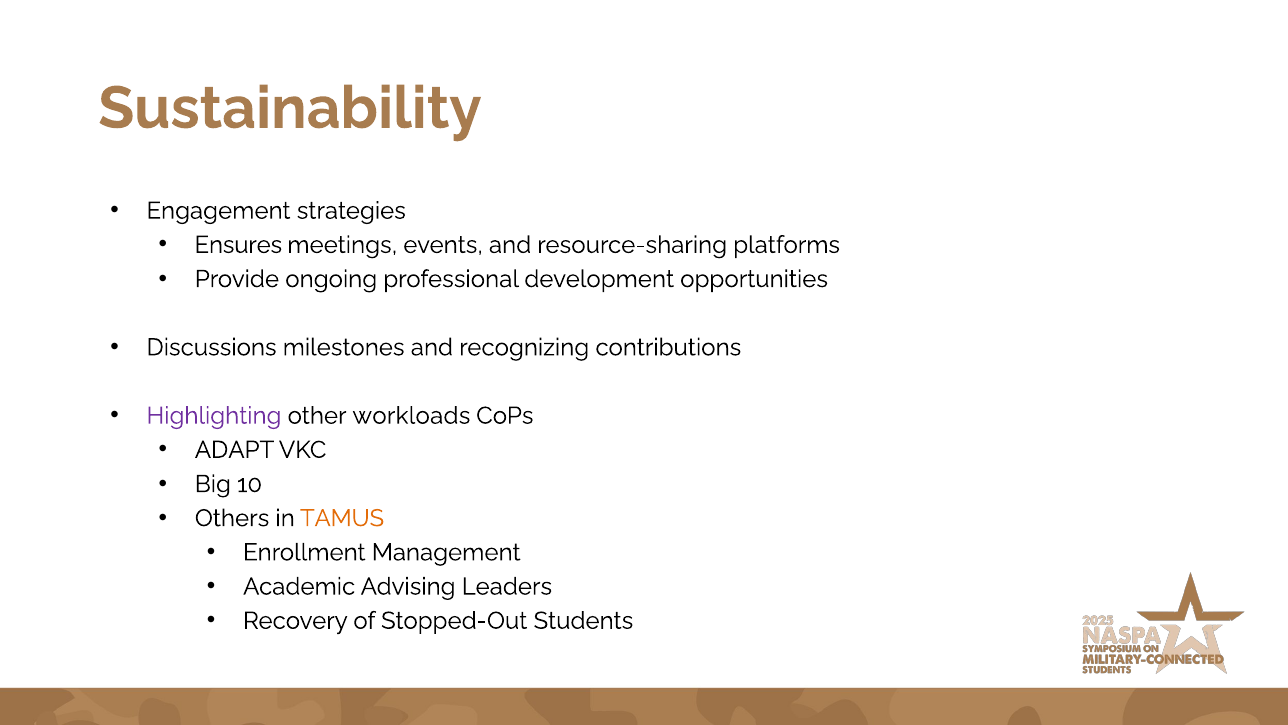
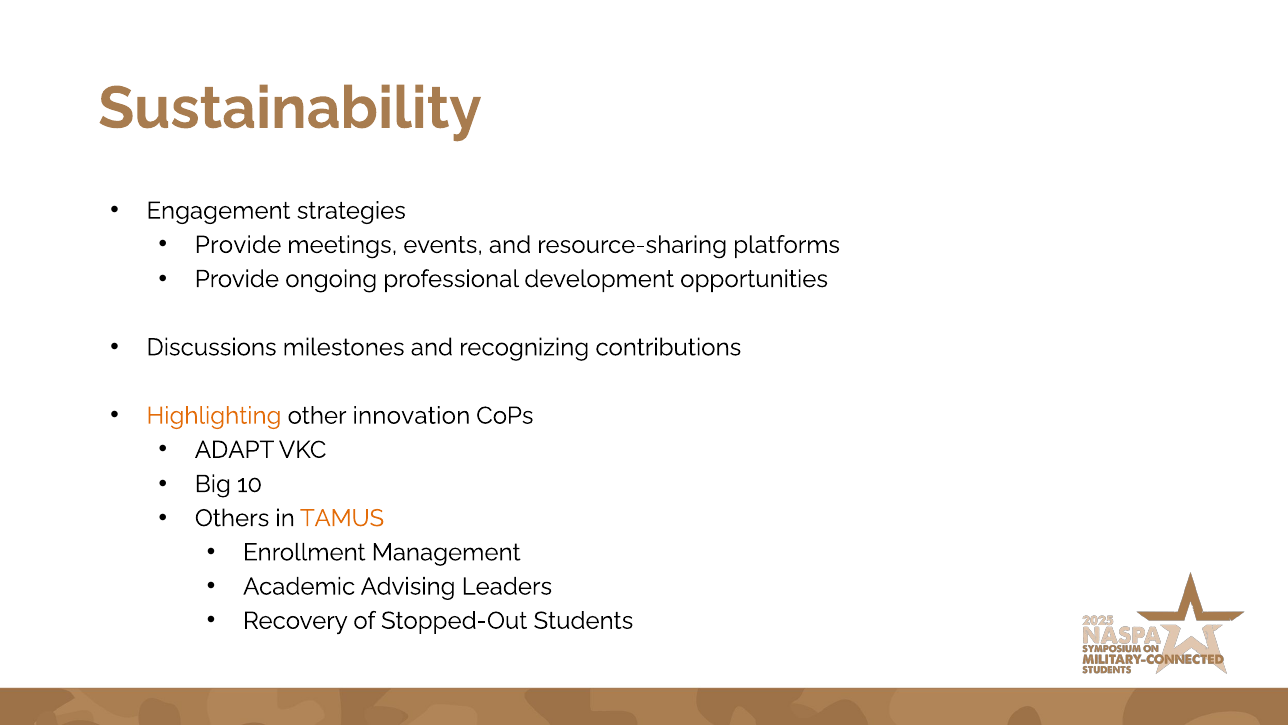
Ensures at (238, 245): Ensures -> Provide
Highlighting colour: purple -> orange
workloads: workloads -> innovation
